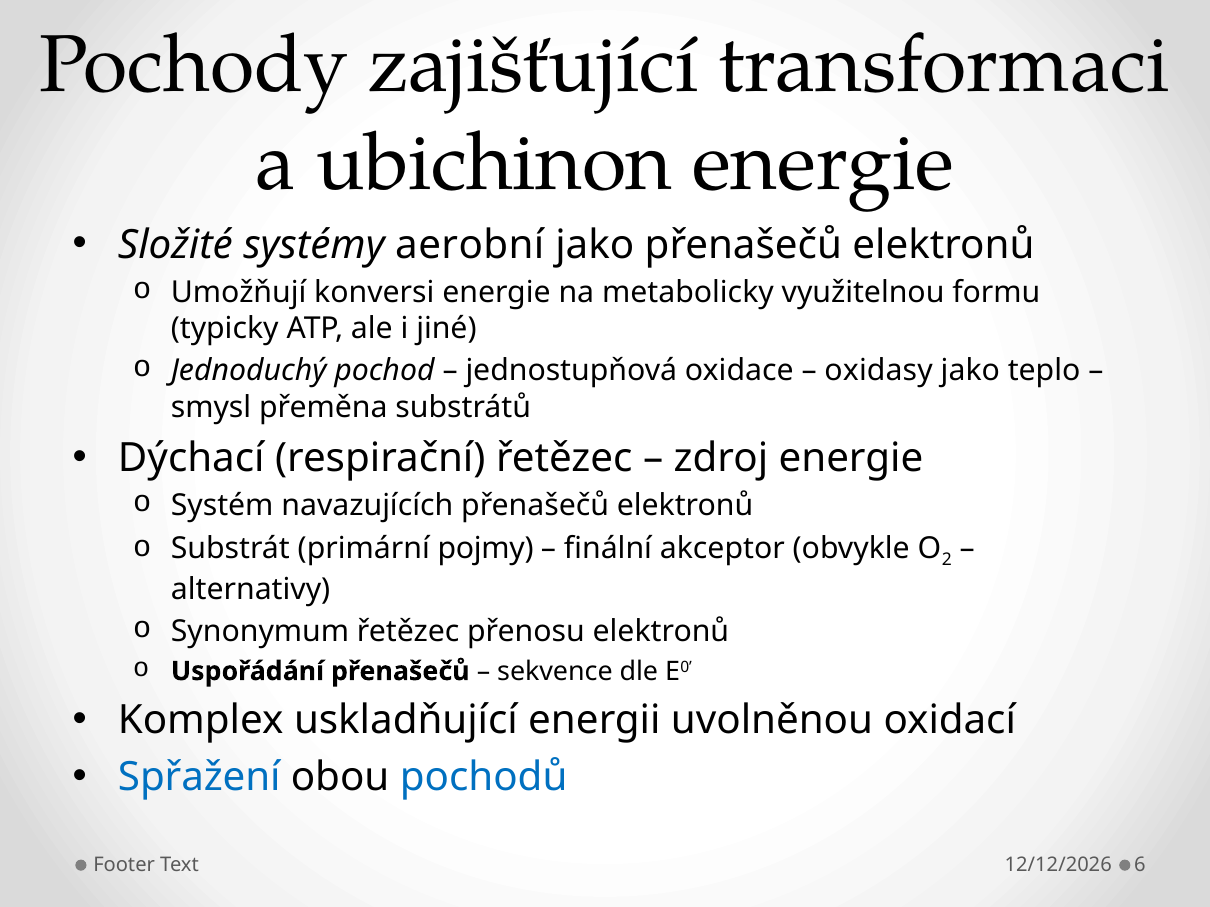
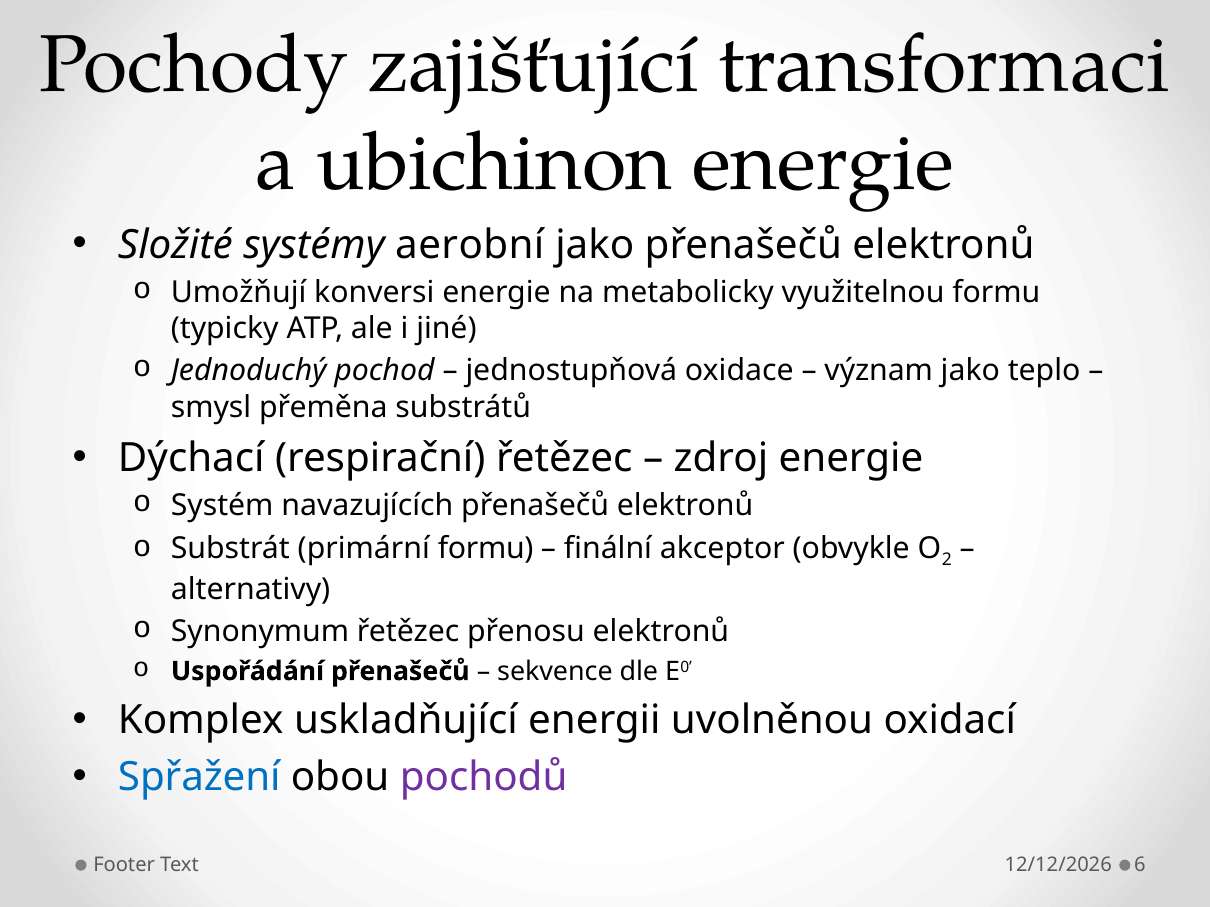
oxidasy: oxidasy -> význam
primární pojmy: pojmy -> formu
pochodů colour: blue -> purple
